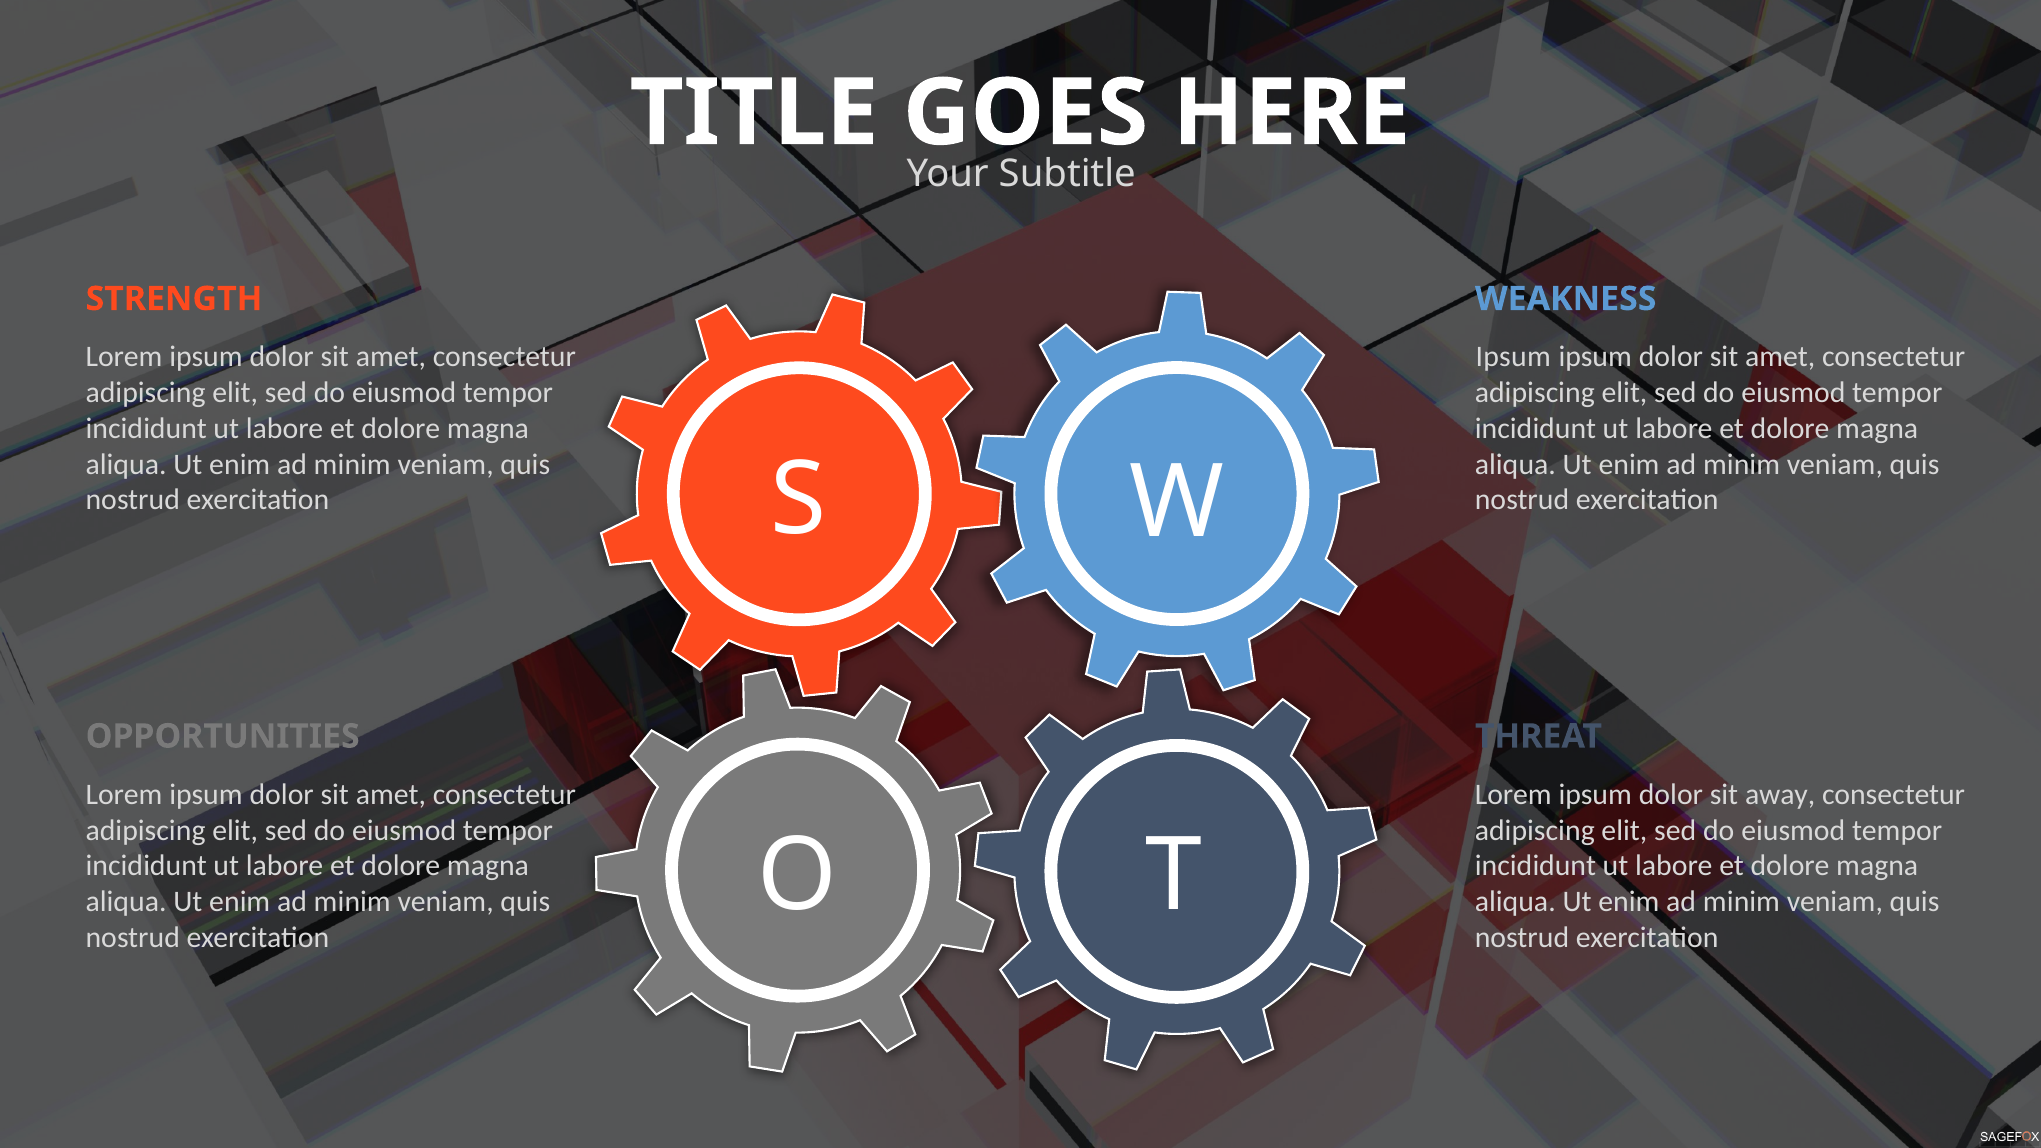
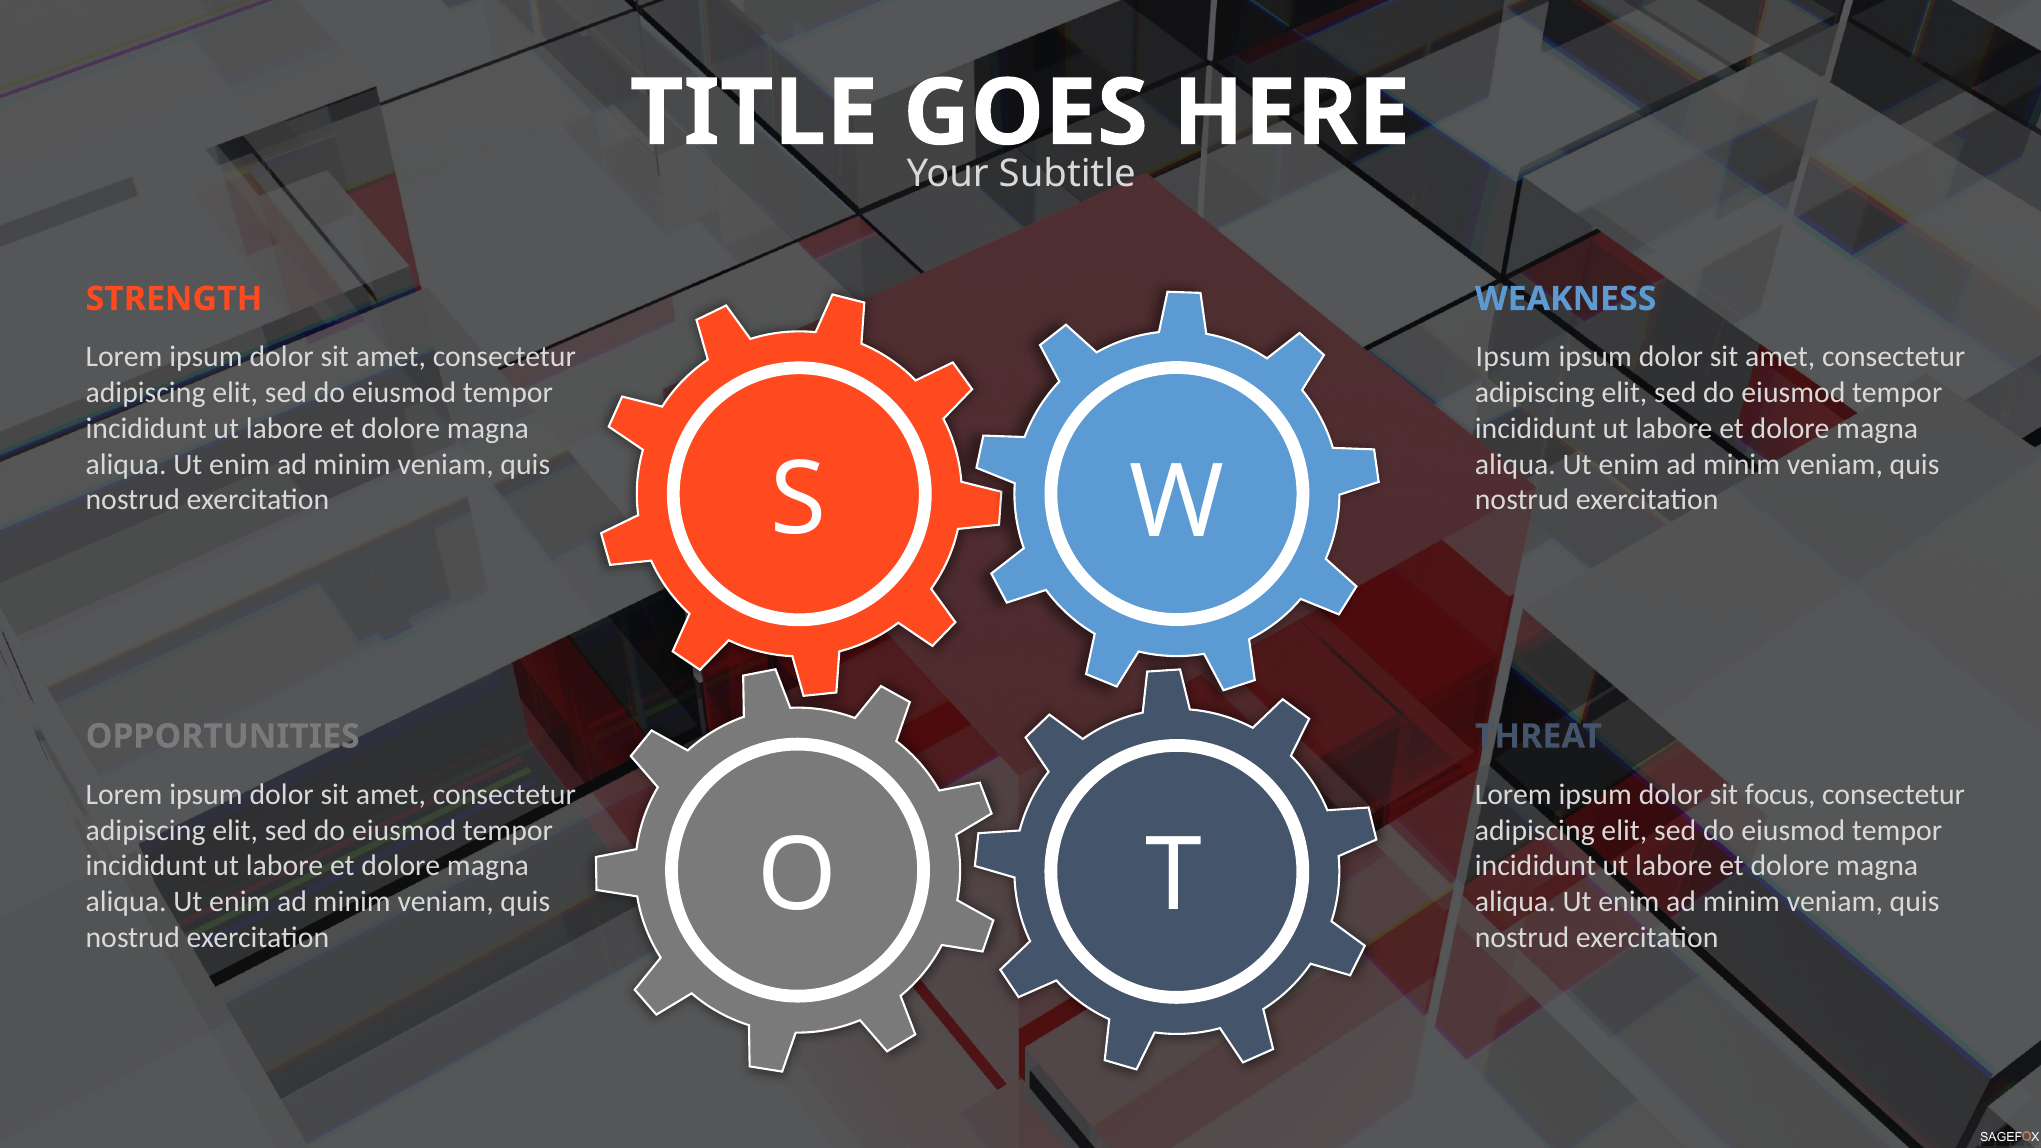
away: away -> focus
